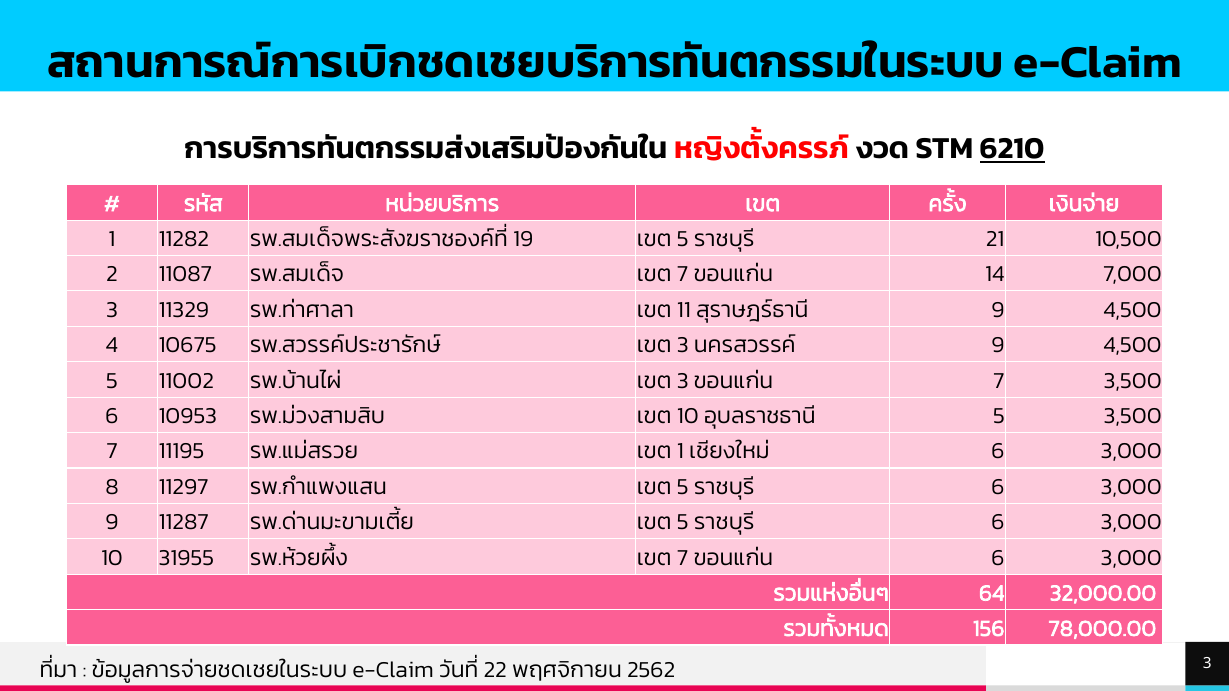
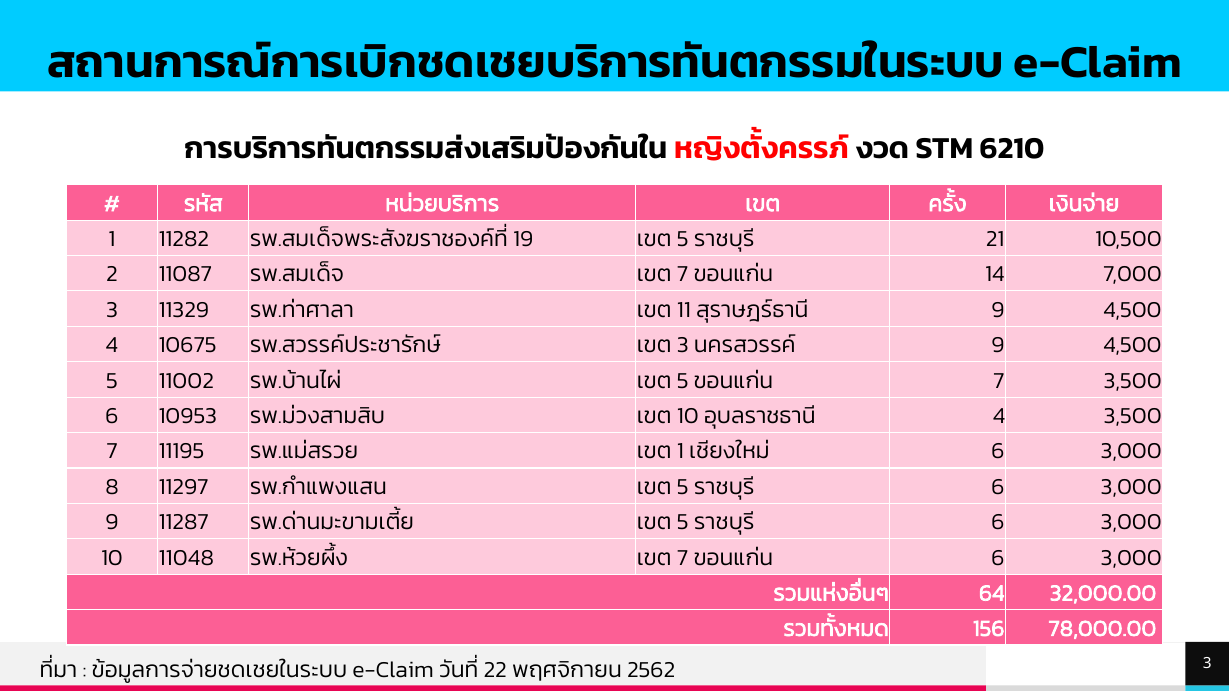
6210 underline: present -> none
3 at (683, 381): 3 -> 5
5 at (999, 416): 5 -> 4
31955: 31955 -> 11048
